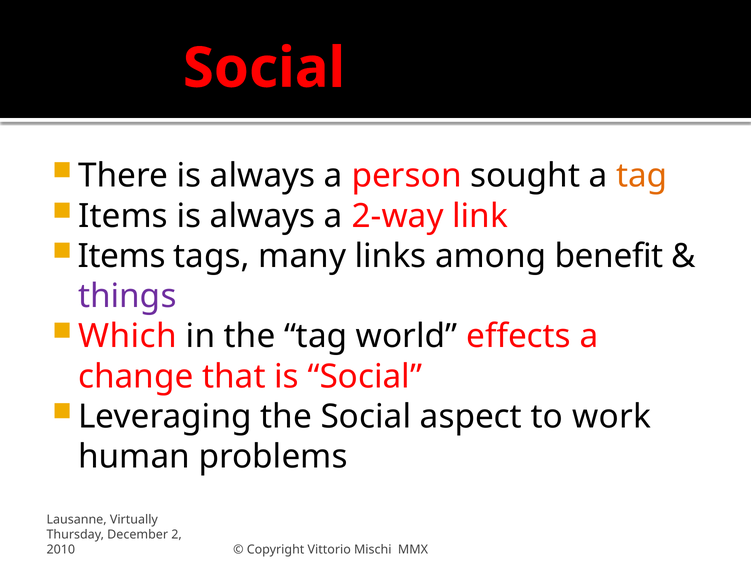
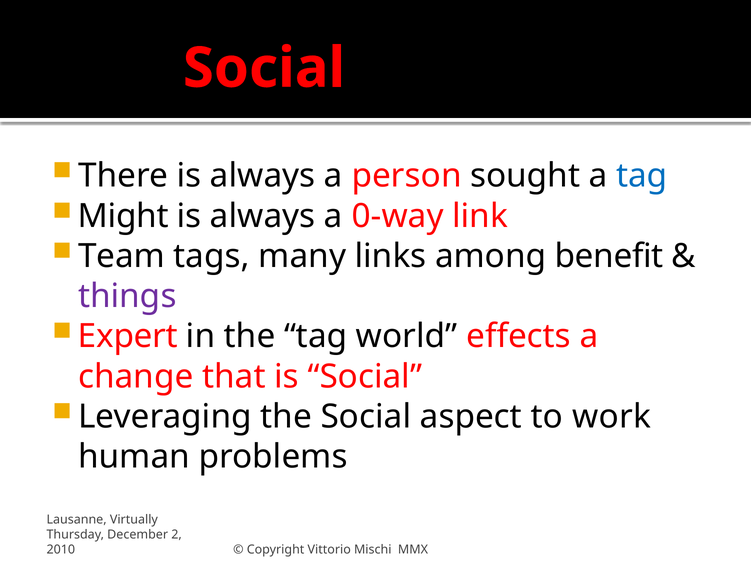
tag at (642, 176) colour: orange -> blue
Items at (123, 216): Items -> Might
2-way: 2-way -> 0-way
Items at (122, 256): Items -> Team
Which: Which -> Expert
